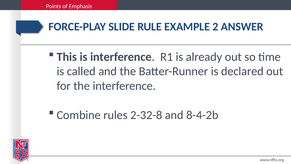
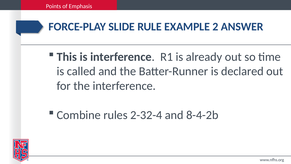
2-32-8: 2-32-8 -> 2-32-4
